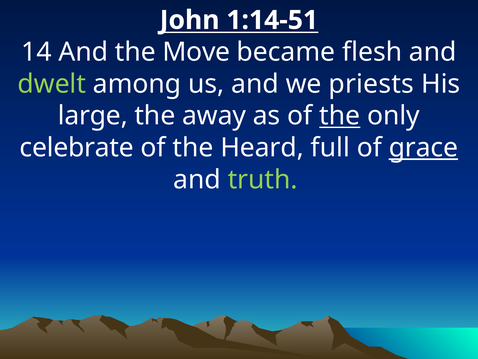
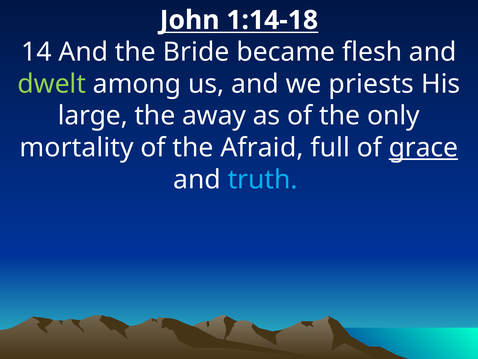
1:14-51: 1:14-51 -> 1:14-18
Move: Move -> Bride
the at (340, 116) underline: present -> none
celebrate: celebrate -> mortality
Heard: Heard -> Afraid
truth colour: light green -> light blue
